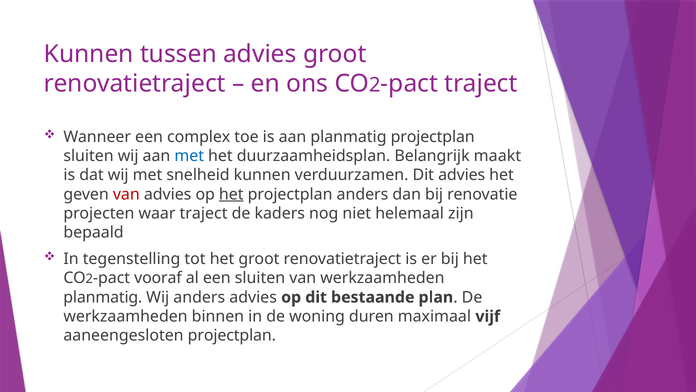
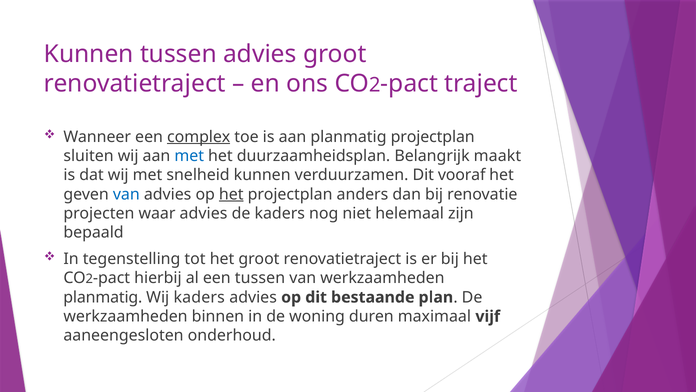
complex underline: none -> present
Dit advies: advies -> vooraf
van at (126, 194) colour: red -> blue
waar traject: traject -> advies
vooraf: vooraf -> hierbij
een sluiten: sluiten -> tussen
Wij anders: anders -> kaders
aaneengesloten projectplan: projectplan -> onderhoud
